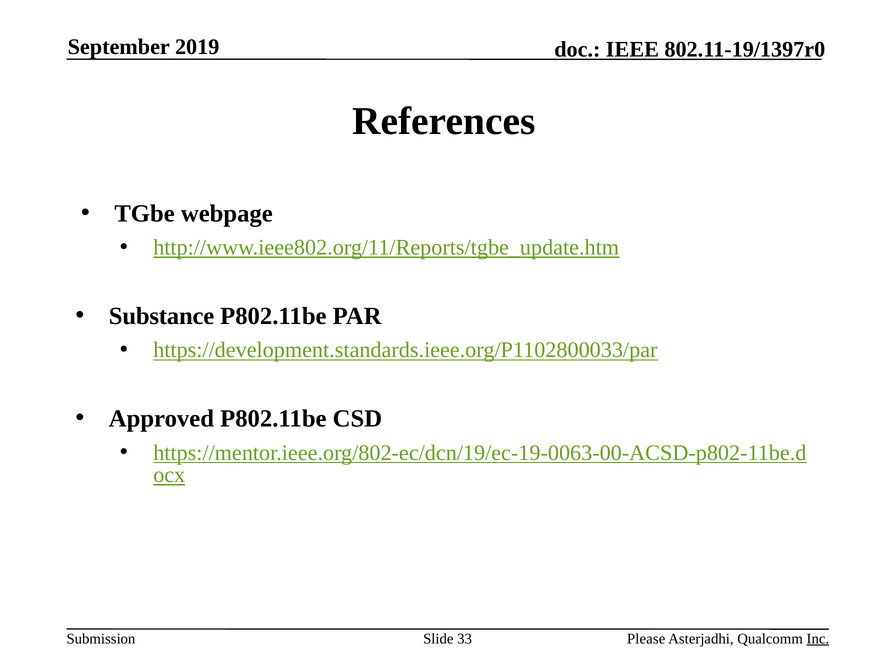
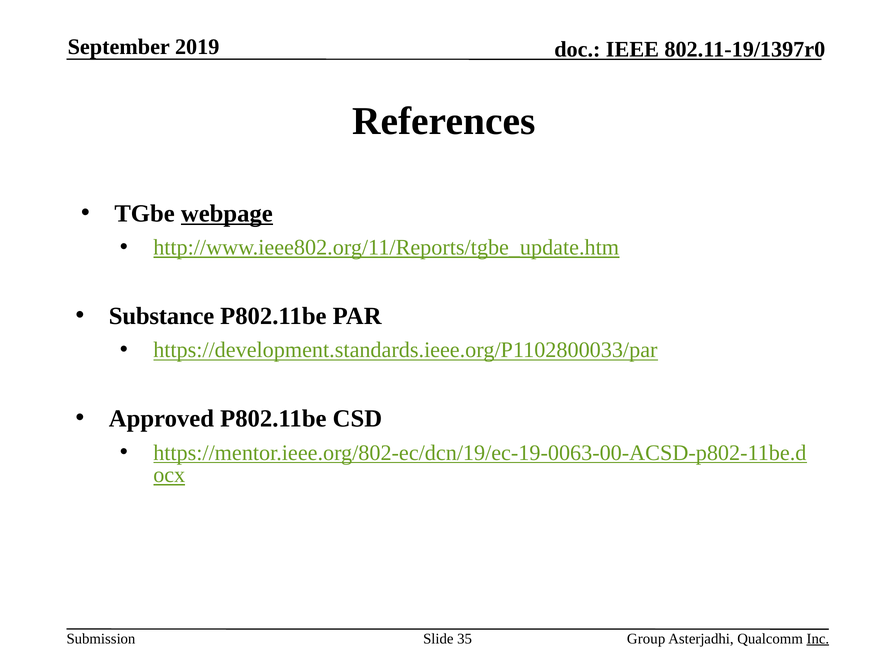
webpage underline: none -> present
33: 33 -> 35
Please: Please -> Group
